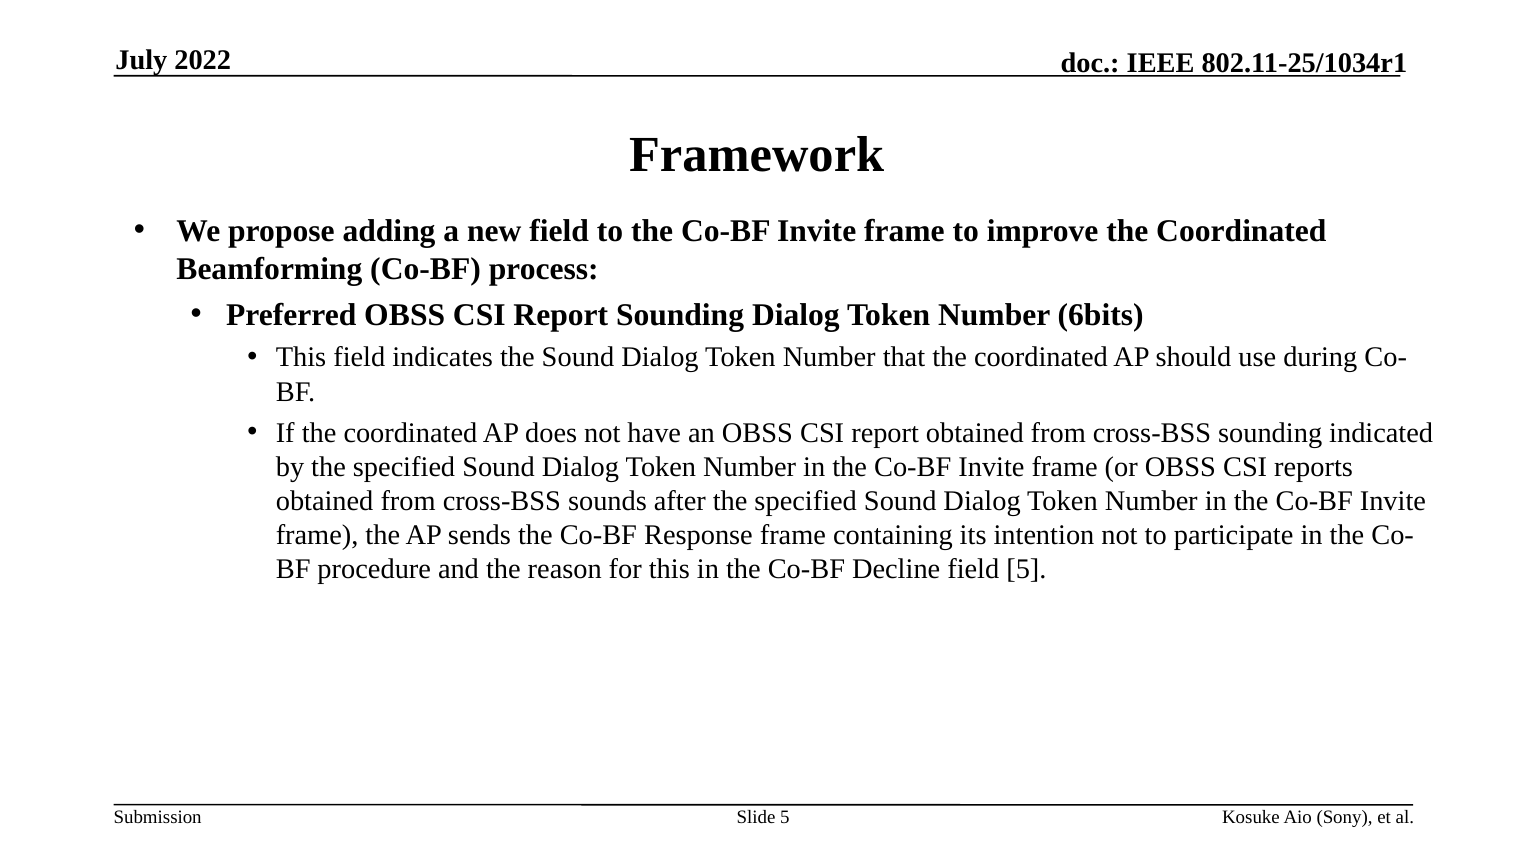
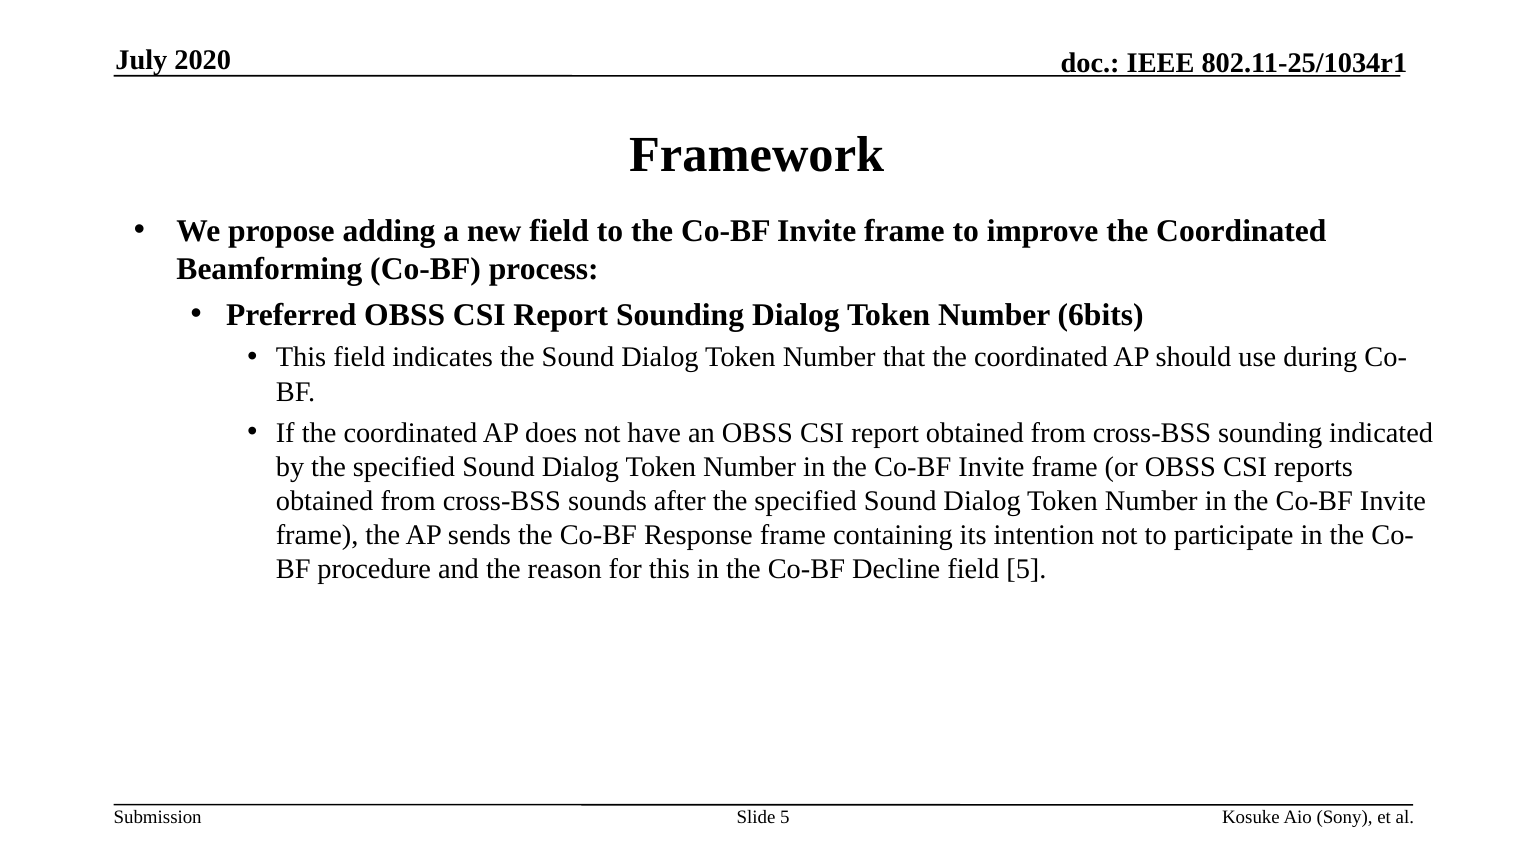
2022: 2022 -> 2020
